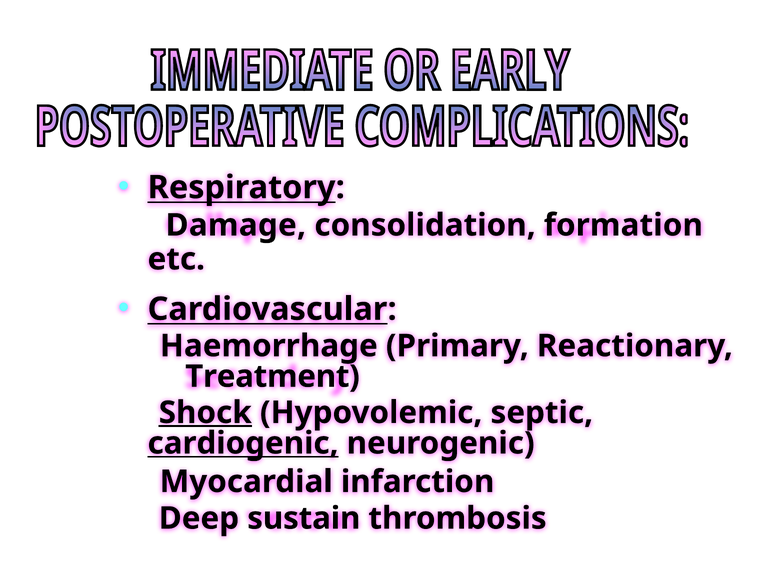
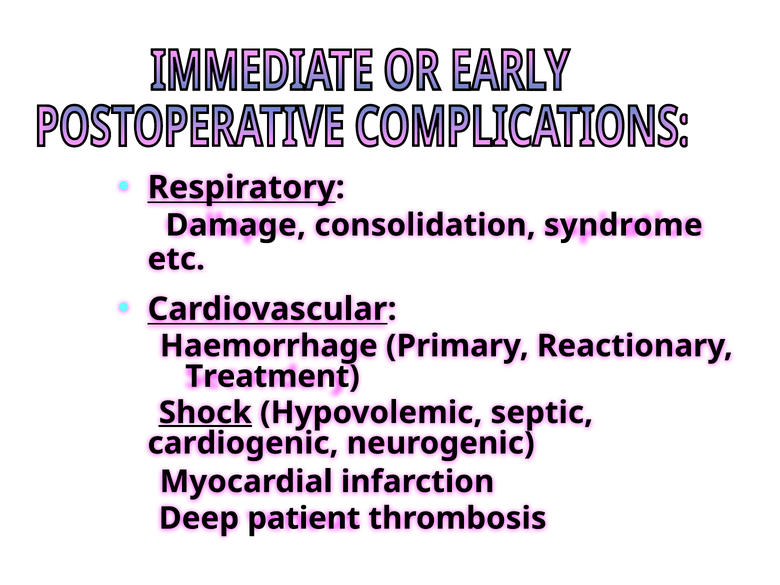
formation: formation -> syndrome
cardiogenic underline: present -> none
sustain: sustain -> patient
